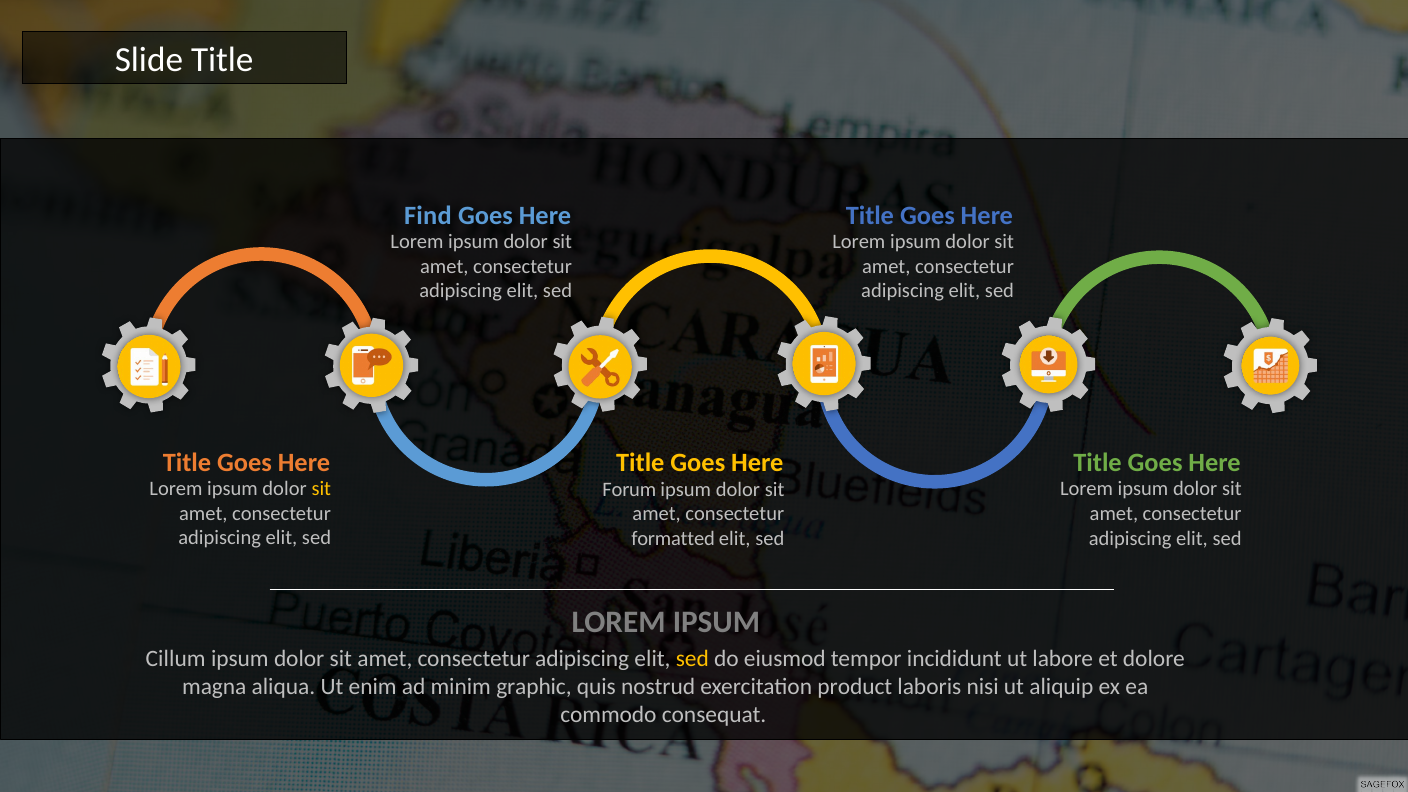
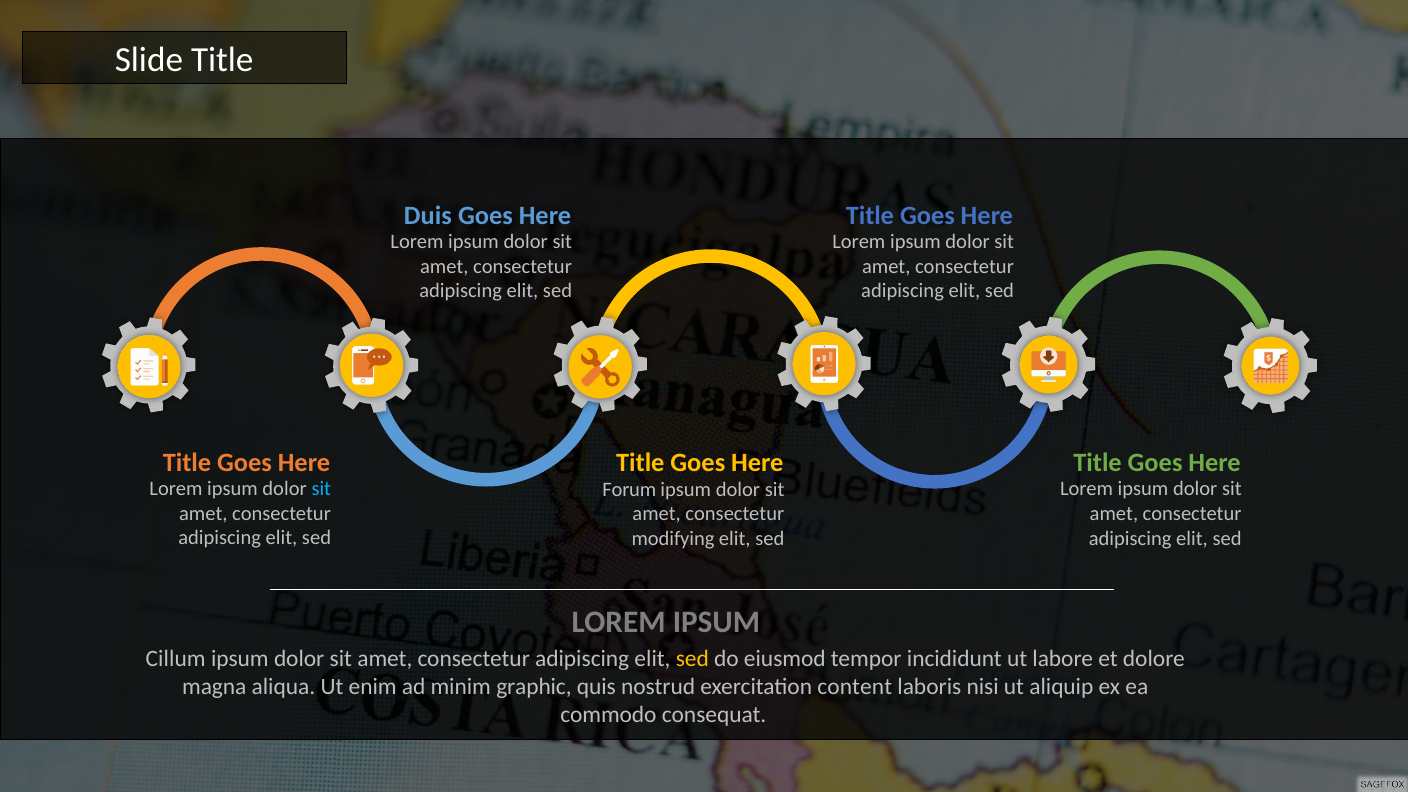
Find: Find -> Duis
sit at (321, 489) colour: yellow -> light blue
formatted: formatted -> modifying
product: product -> content
